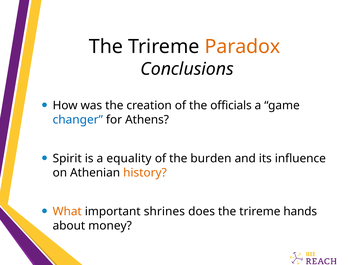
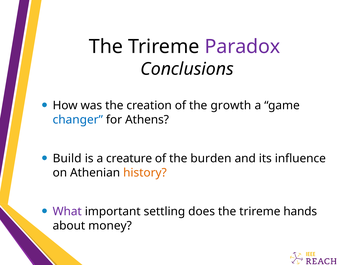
Paradox colour: orange -> purple
officials: officials -> growth
Spirit: Spirit -> Build
equality: equality -> creature
What colour: orange -> purple
shrines: shrines -> settling
